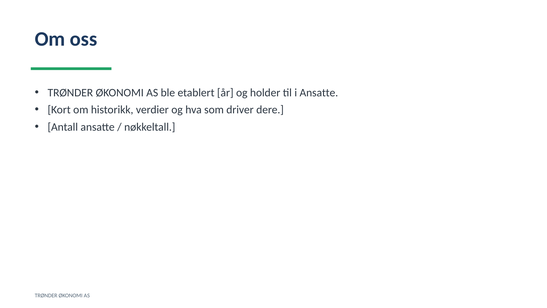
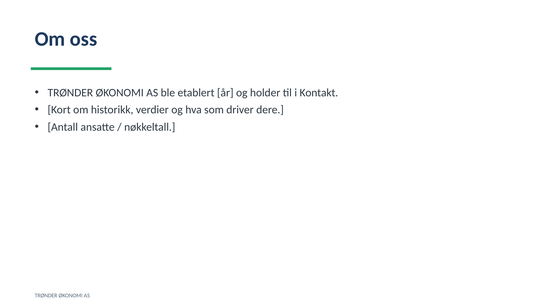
i Ansatte: Ansatte -> Kontakt
